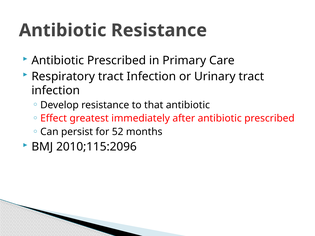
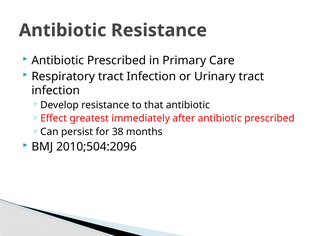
52: 52 -> 38
2010;115:2096: 2010;115:2096 -> 2010;504:2096
